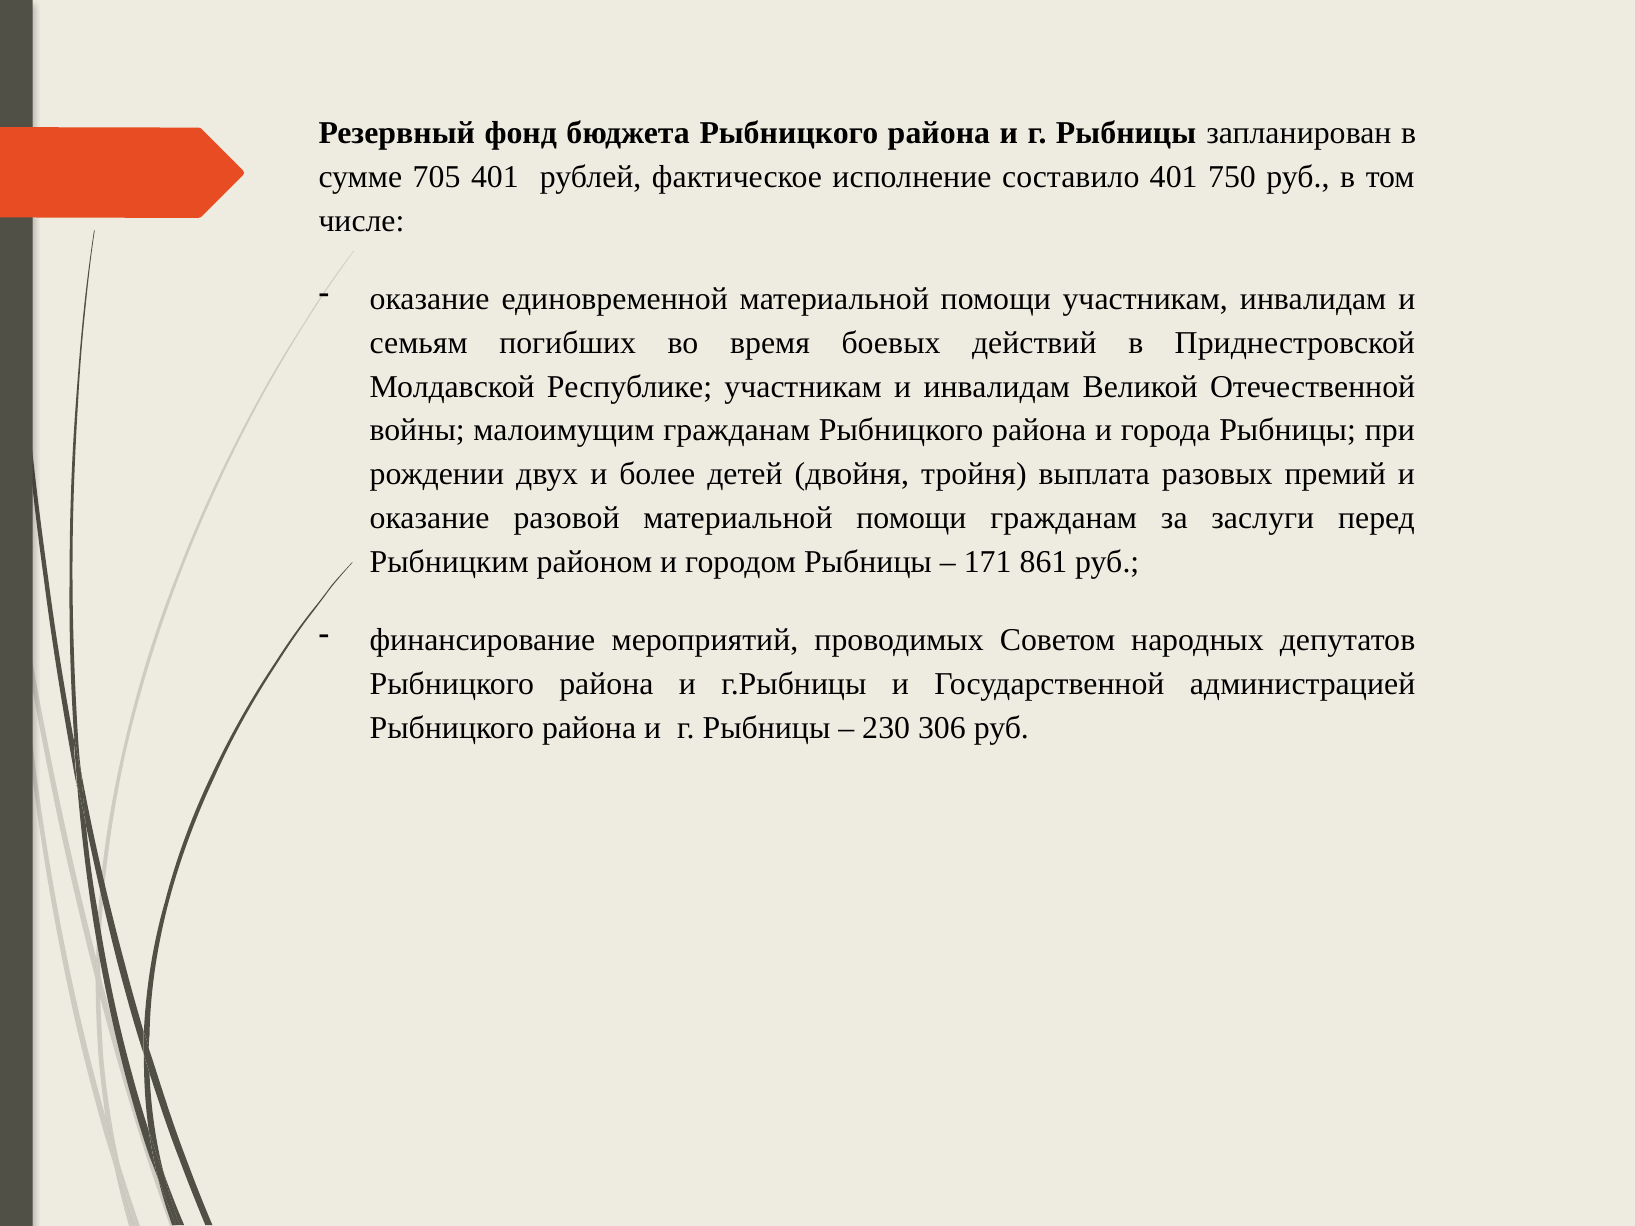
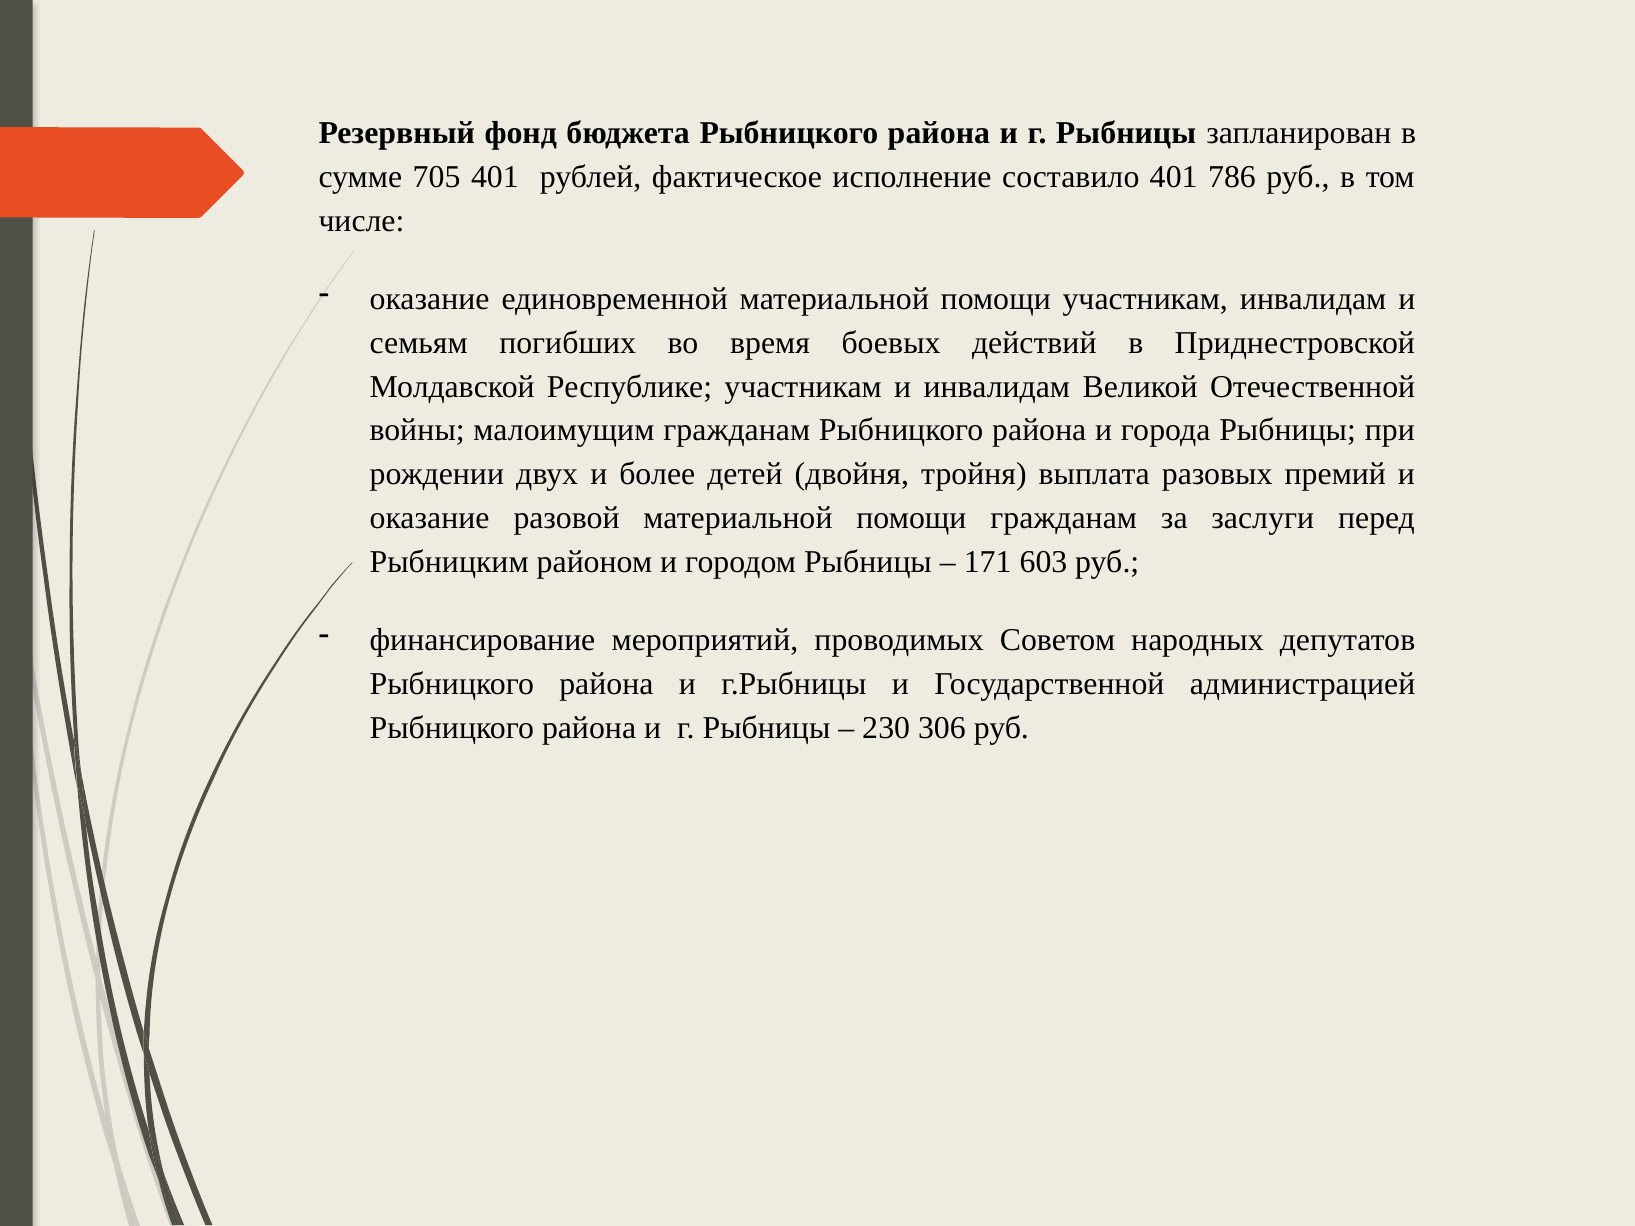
750: 750 -> 786
861: 861 -> 603
